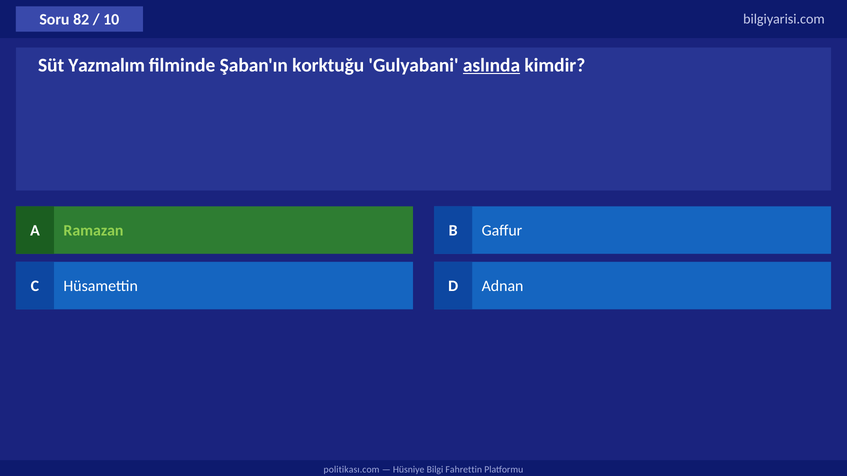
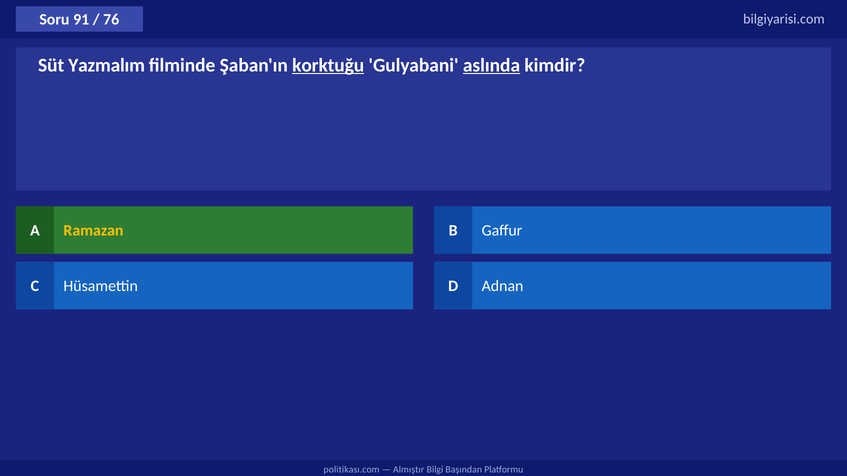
82: 82 -> 91
10: 10 -> 76
korktuğu underline: none -> present
Ramazan colour: light green -> yellow
Hüsniye: Hüsniye -> Almıştır
Fahrettin: Fahrettin -> Başından
